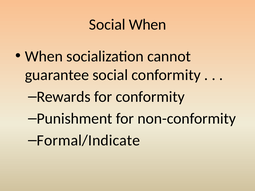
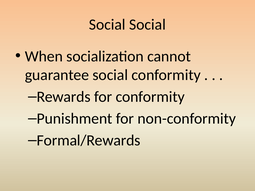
Social When: When -> Social
Formal/Indicate: Formal/Indicate -> Formal/Rewards
